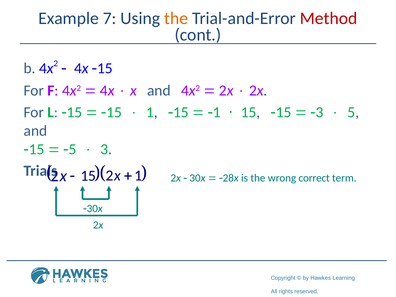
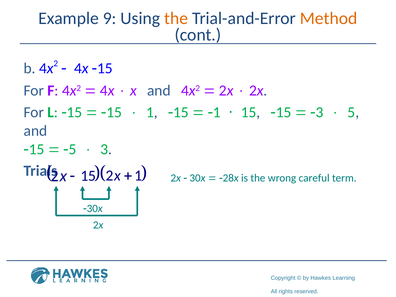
7: 7 -> 9
Method colour: red -> orange
correct: correct -> careful
